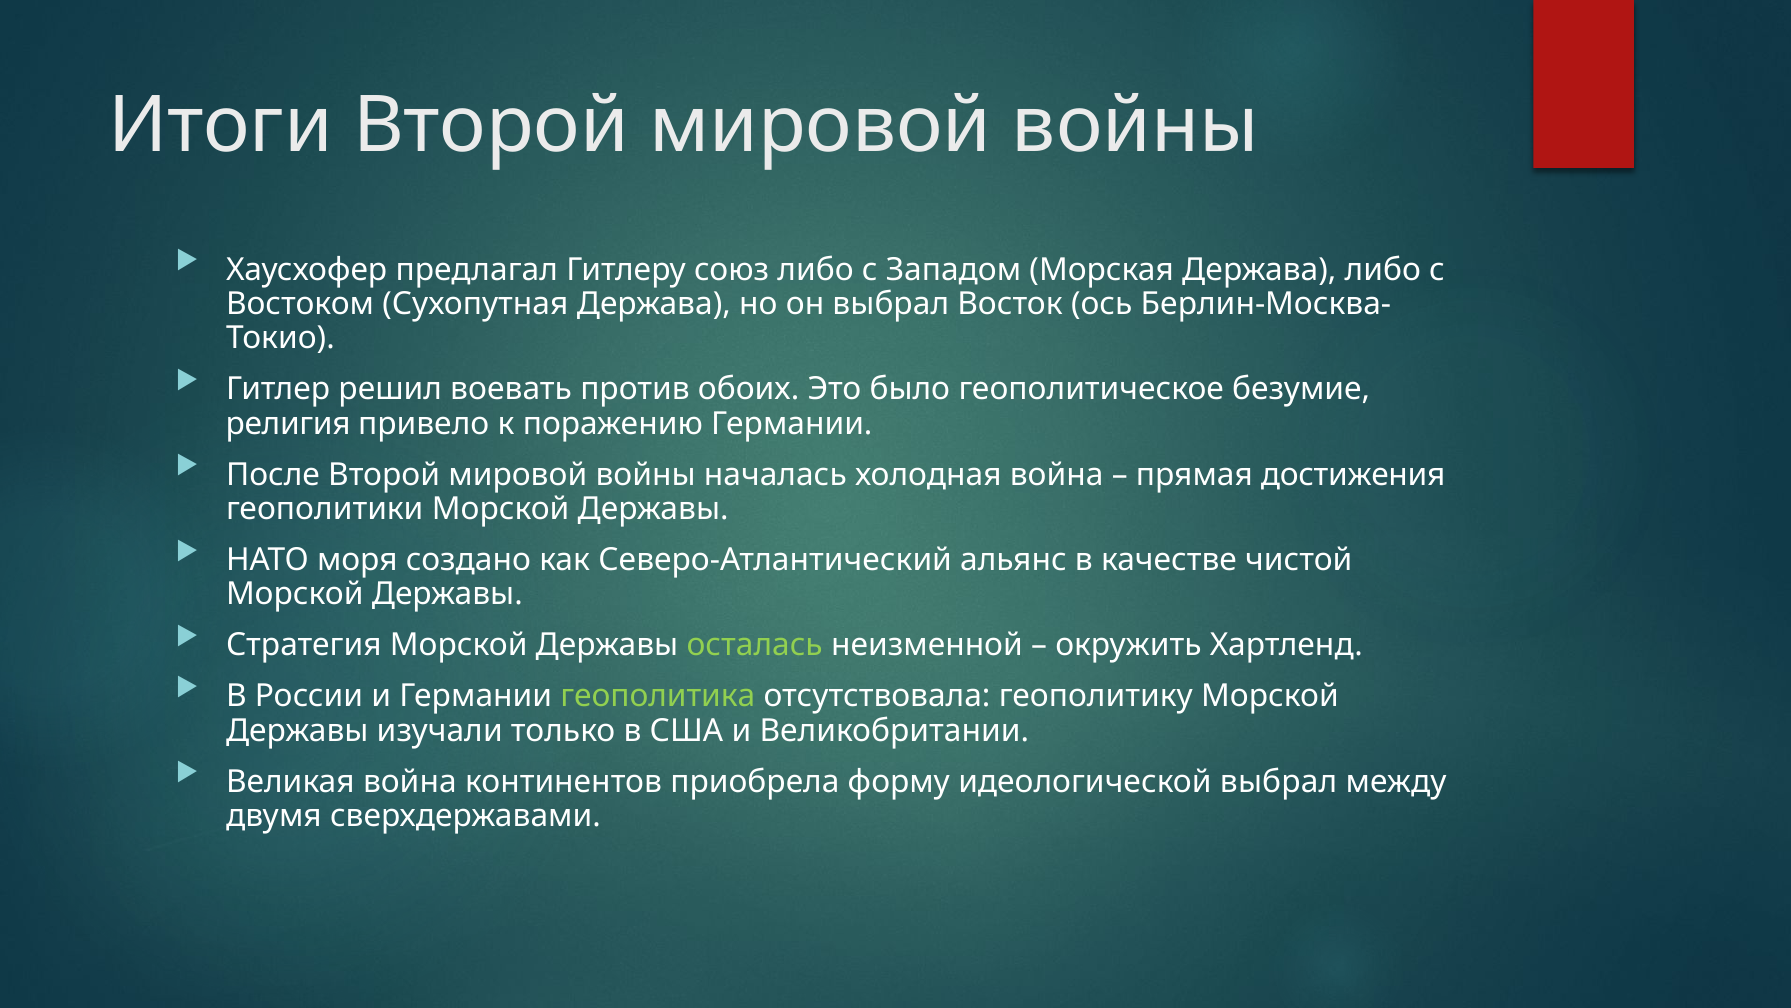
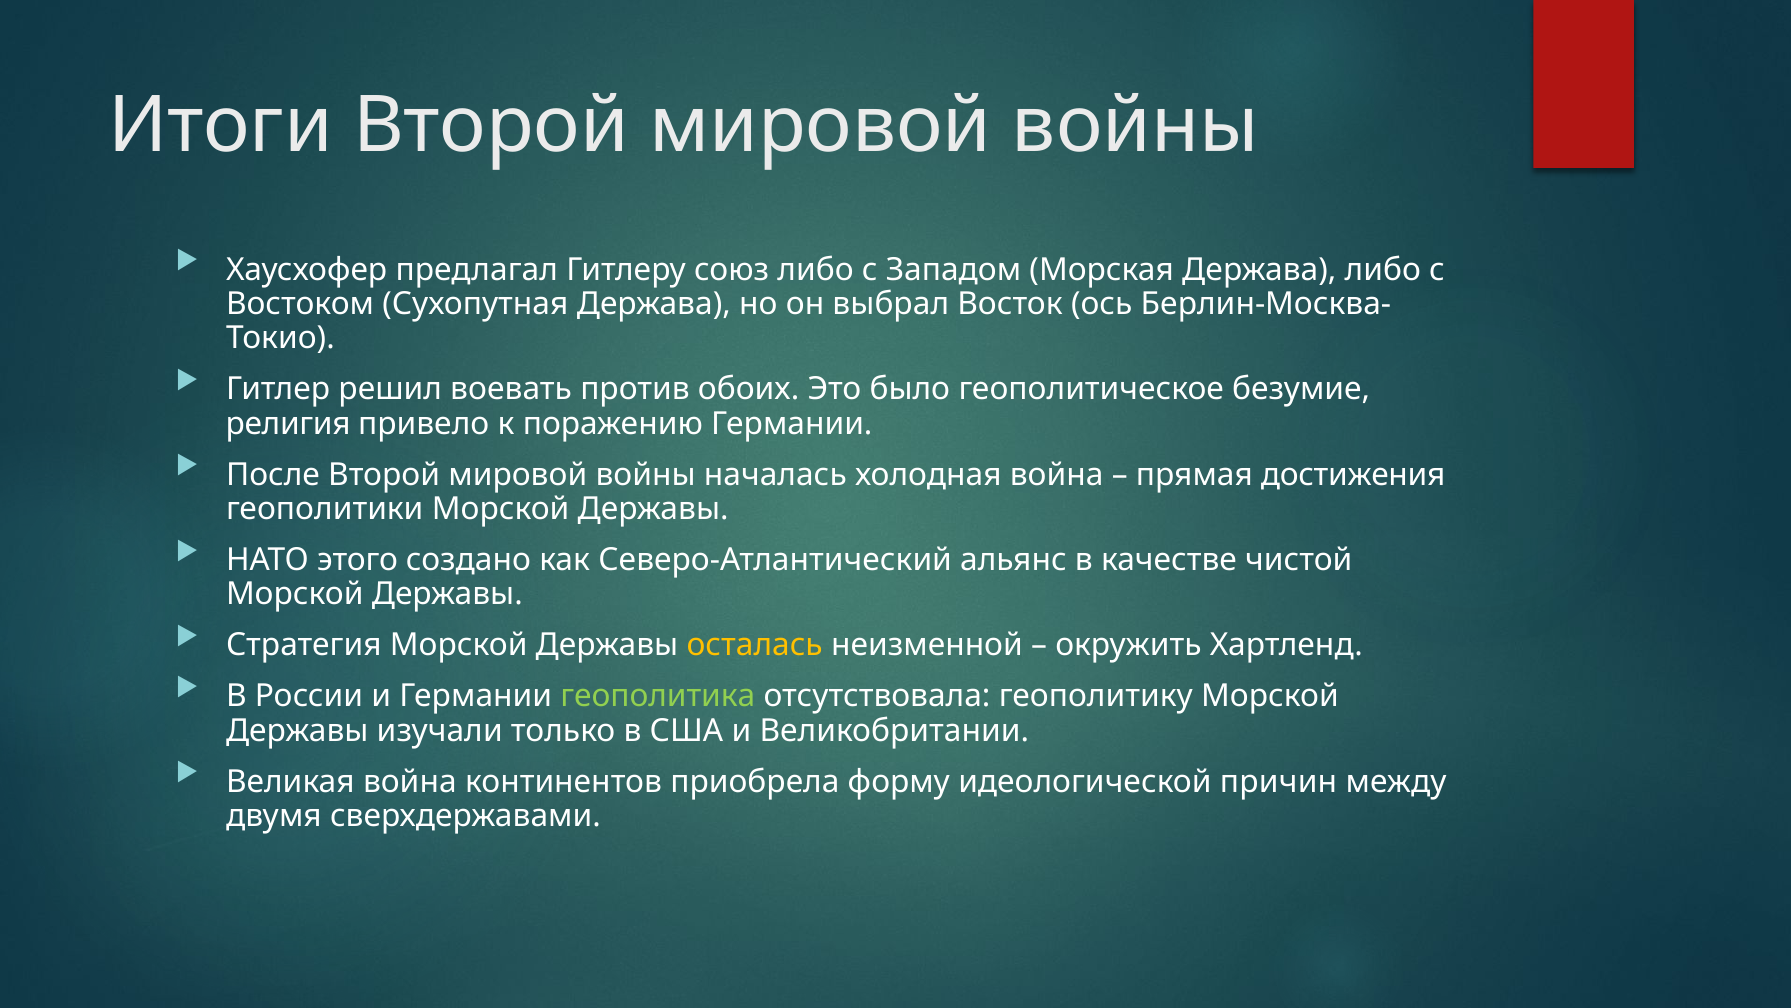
моря: моря -> этого
осталась colour: light green -> yellow
идеологической выбрал: выбрал -> причин
